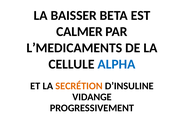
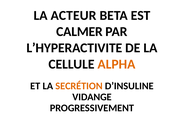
BAISSER: BAISSER -> ACTEUR
L’MEDICAMENTS: L’MEDICAMENTS -> L’HYPERACTIVITE
ALPHA colour: blue -> orange
